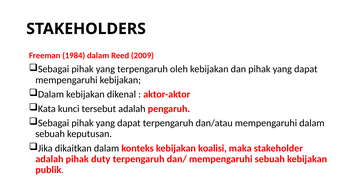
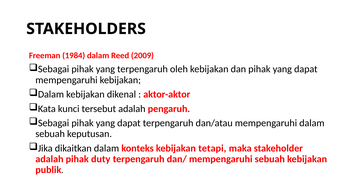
koalisi: koalisi -> tetapi
